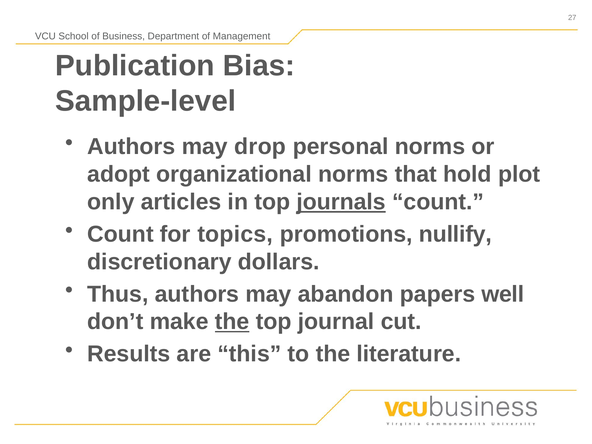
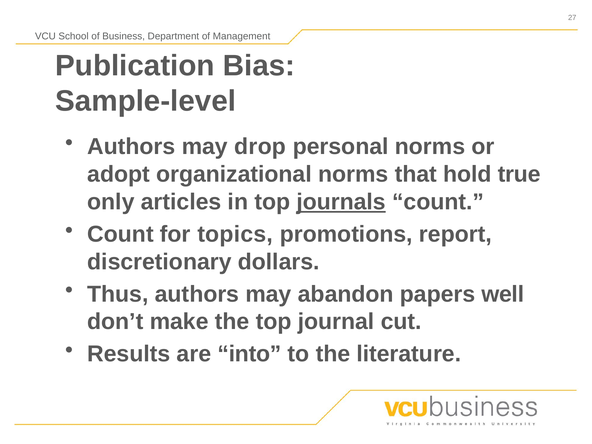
plot: plot -> true
nullify: nullify -> report
the at (232, 322) underline: present -> none
this: this -> into
